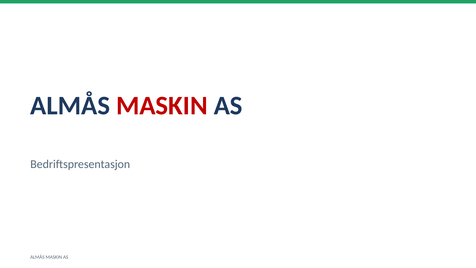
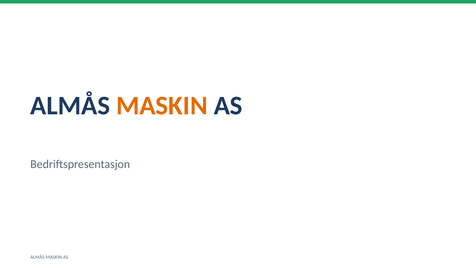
MASKIN at (162, 106) colour: red -> orange
